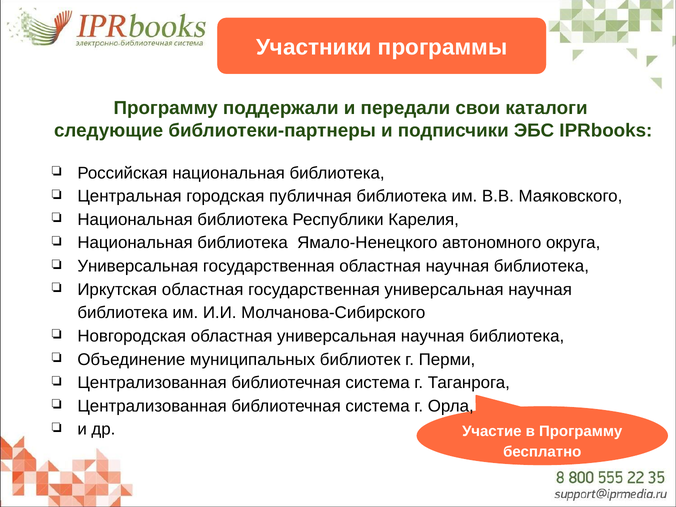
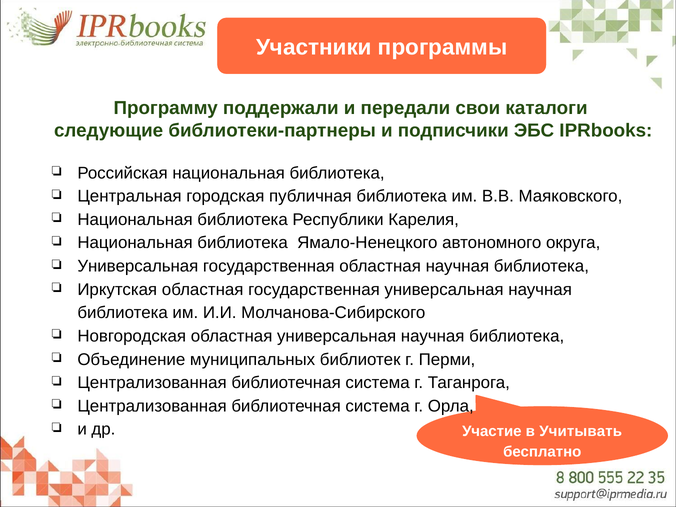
в Программу: Программу -> Учитывать
